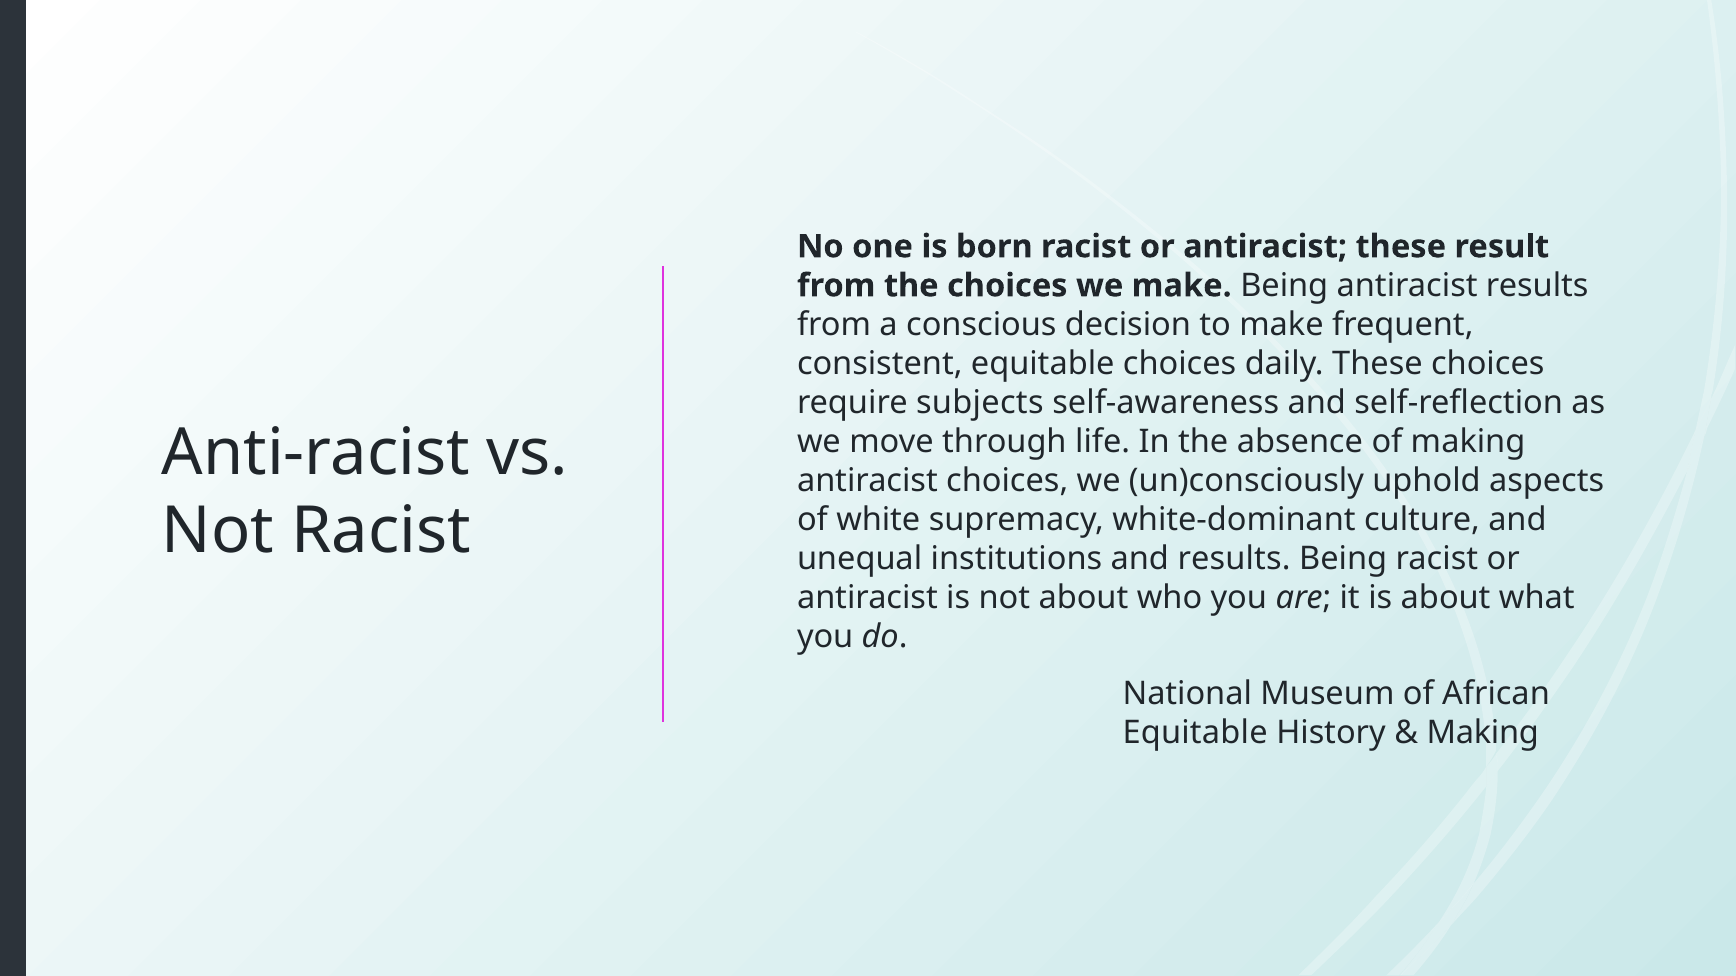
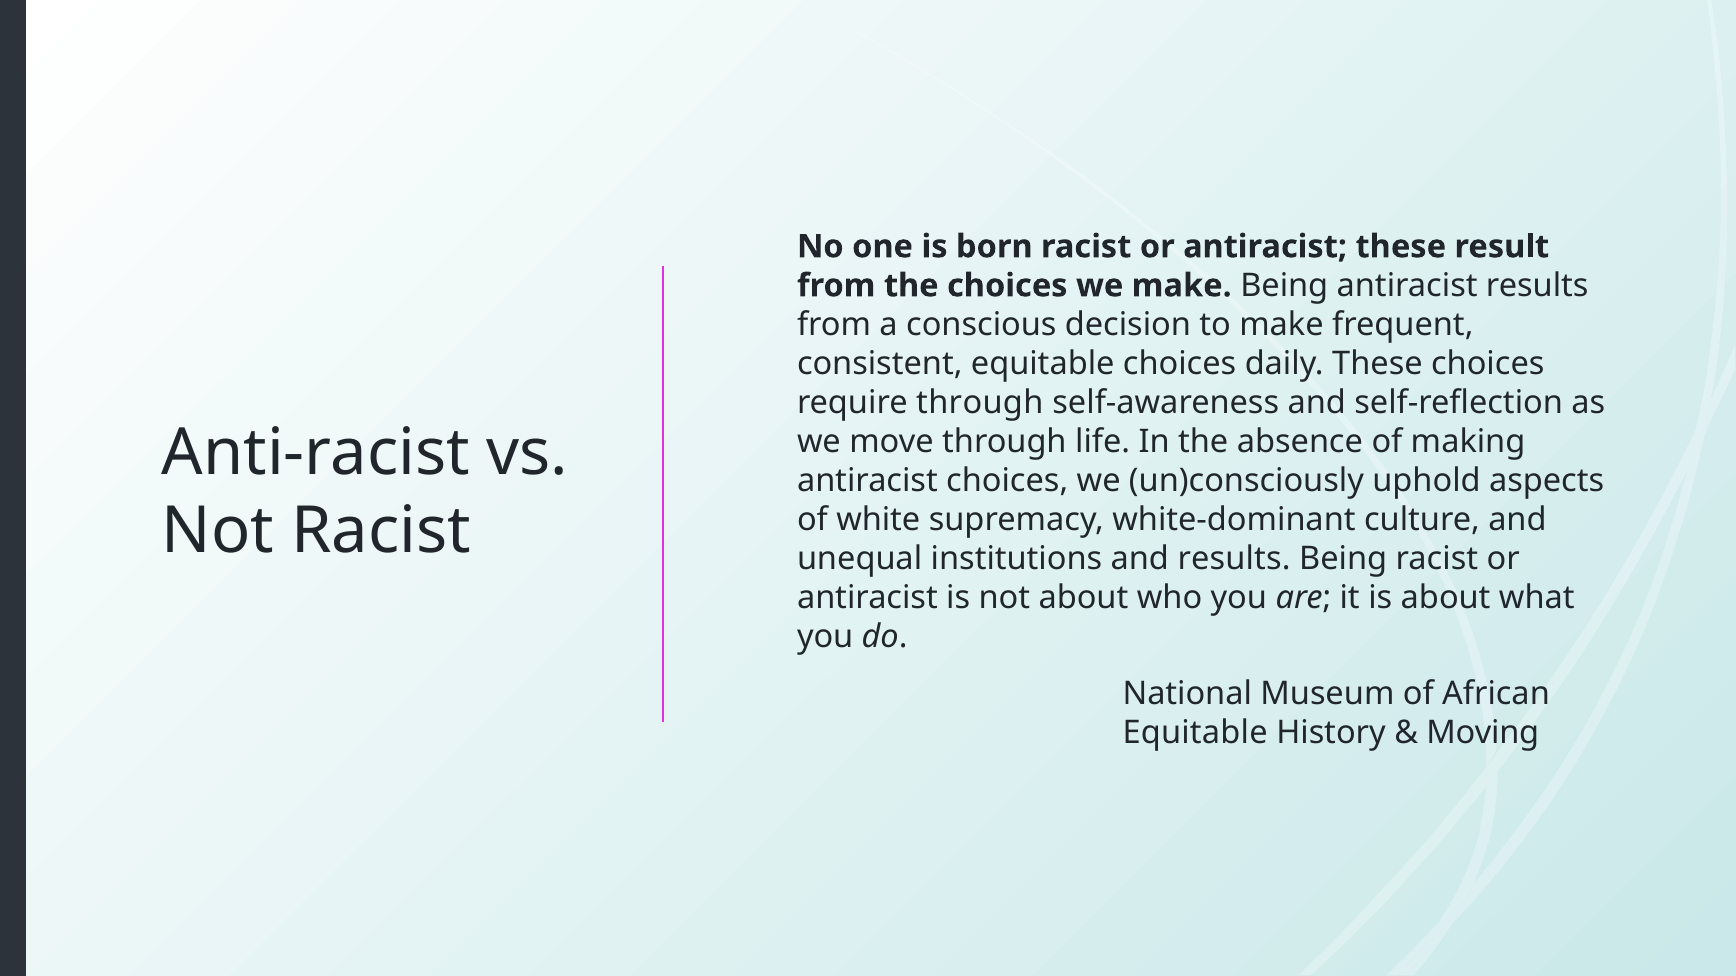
require subjects: subjects -> through
Making at (1483, 734): Making -> Moving
